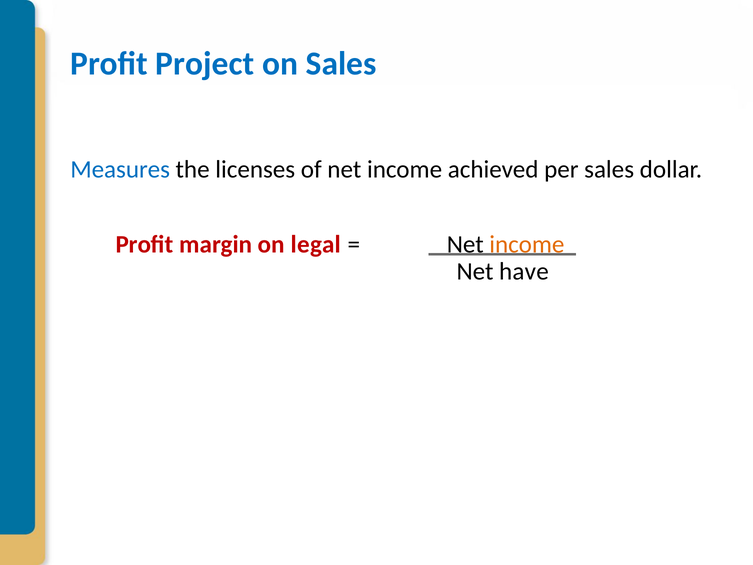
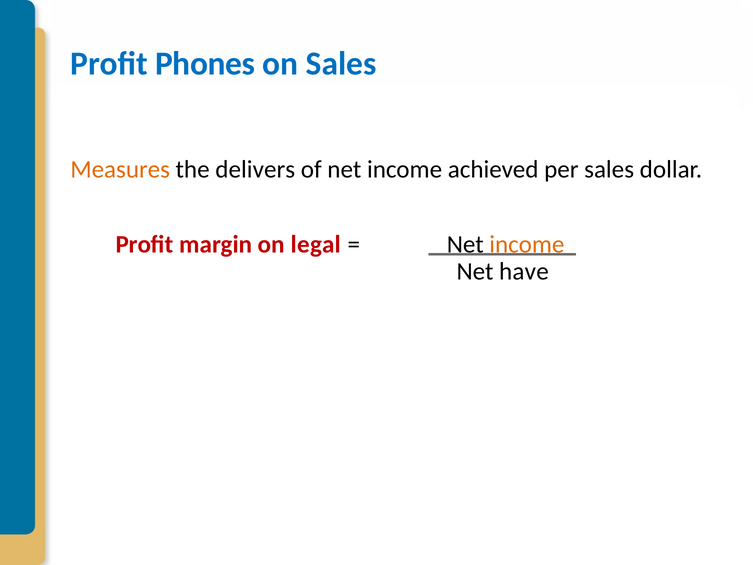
Project: Project -> Phones
Measures colour: blue -> orange
licenses: licenses -> delivers
